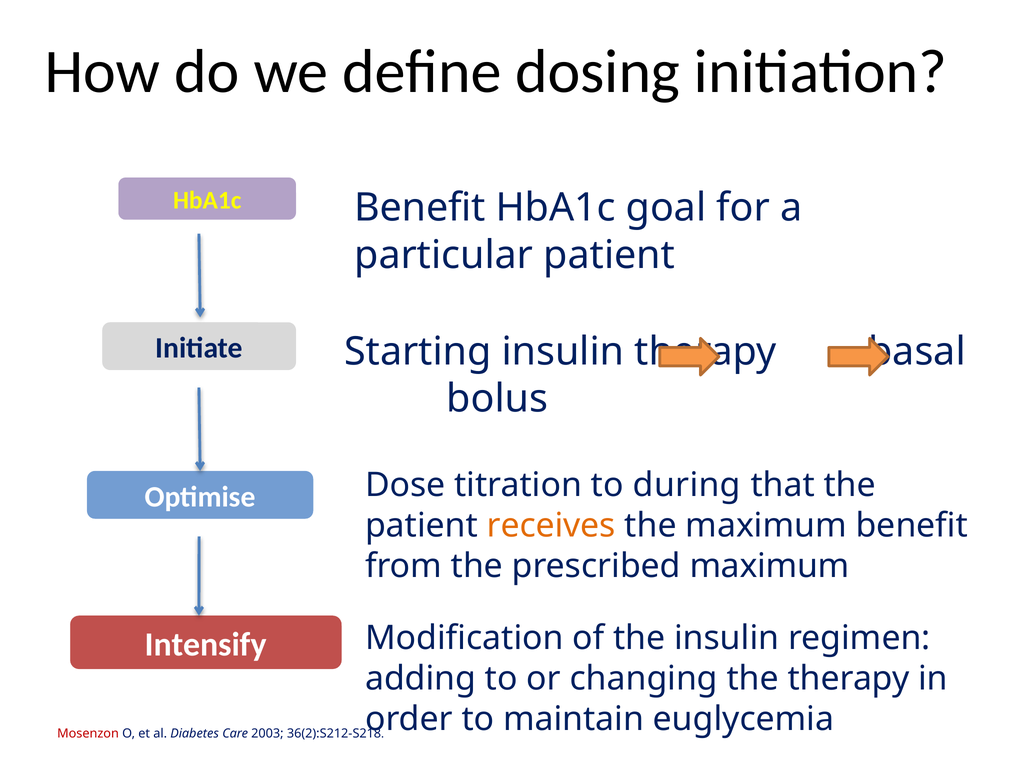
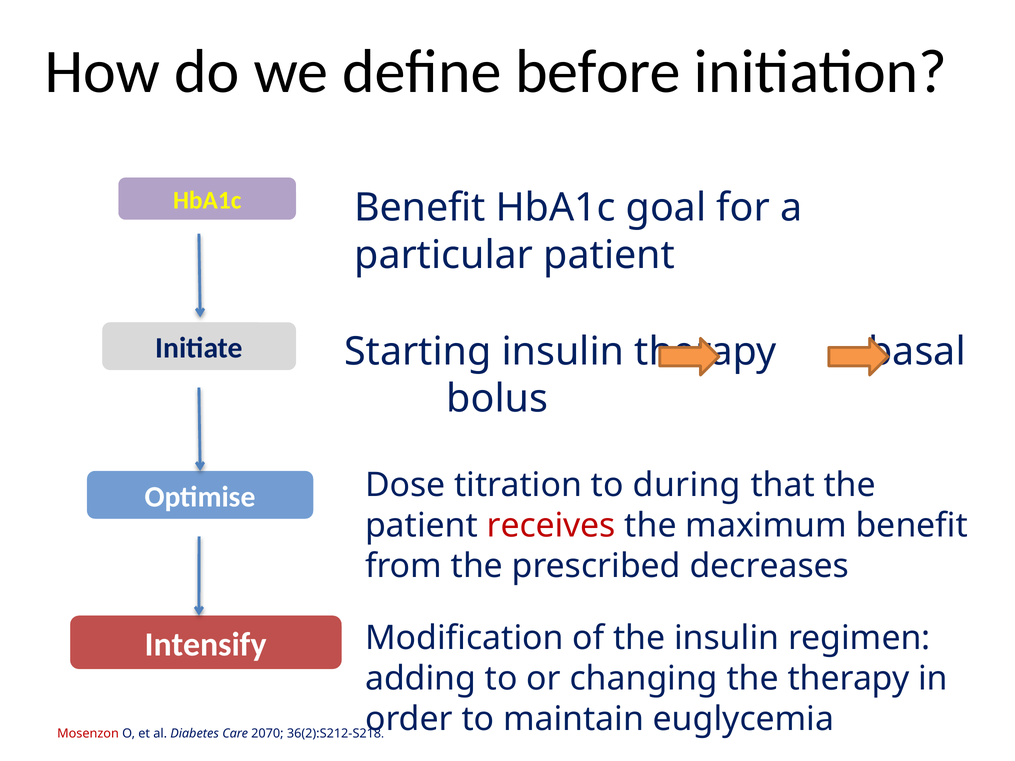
dosing: dosing -> before
receives colour: orange -> red
prescribed maximum: maximum -> decreases
2003: 2003 -> 2070
